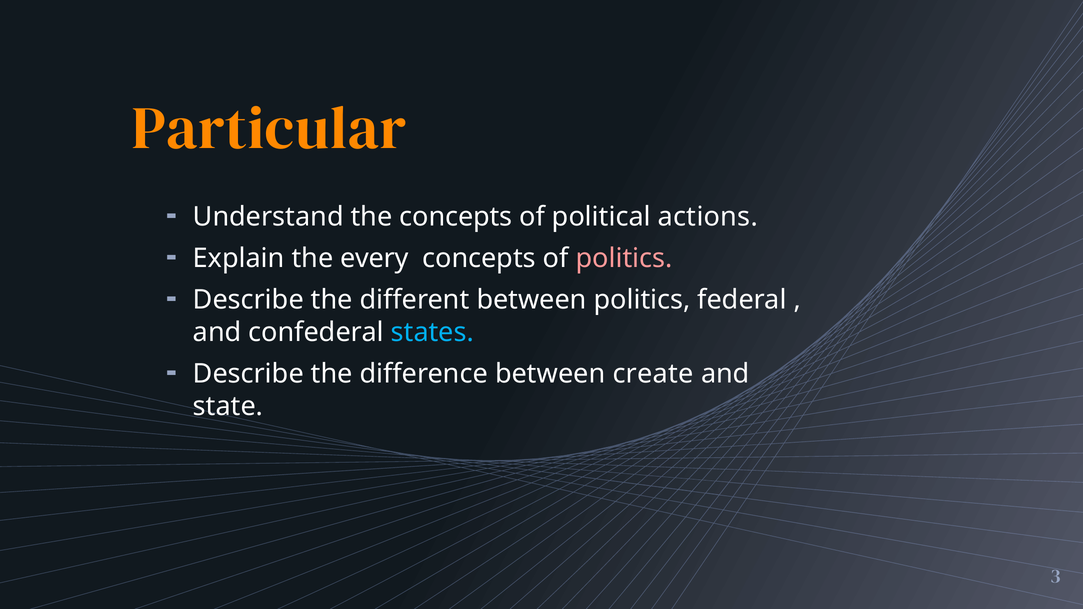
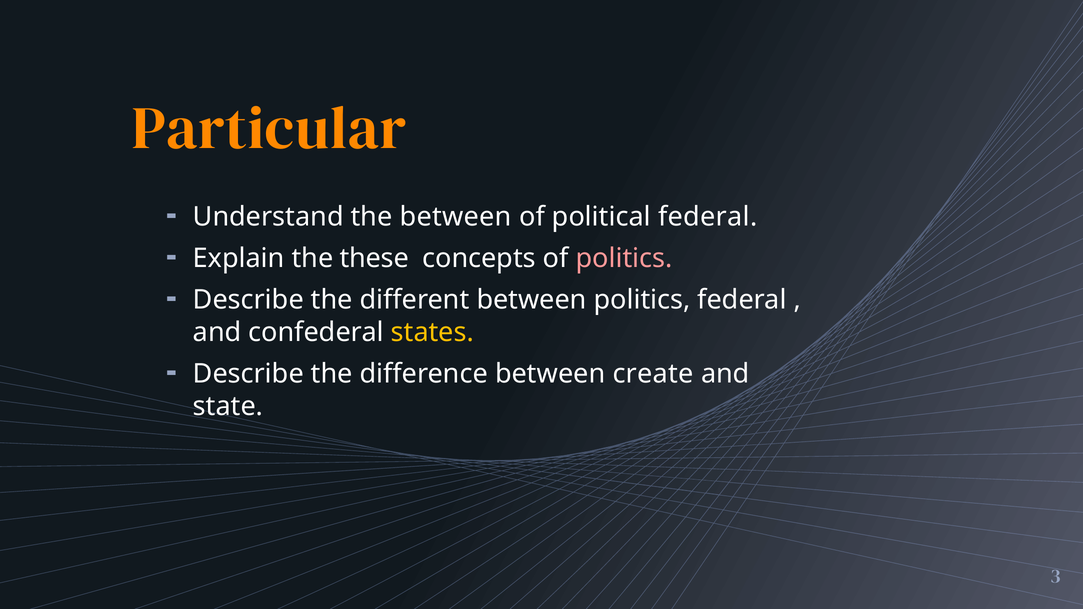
the concepts: concepts -> between
political actions: actions -> federal
every: every -> these
states colour: light blue -> yellow
